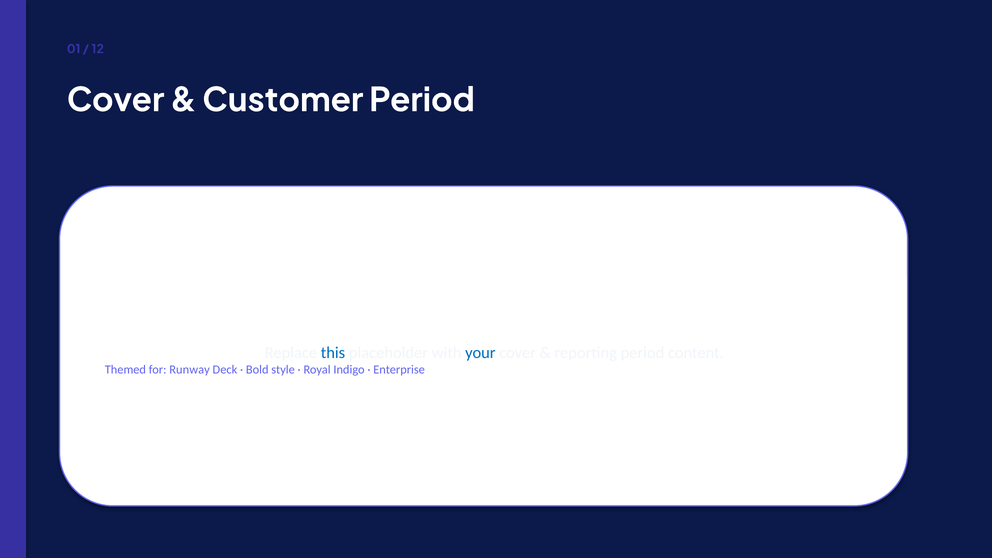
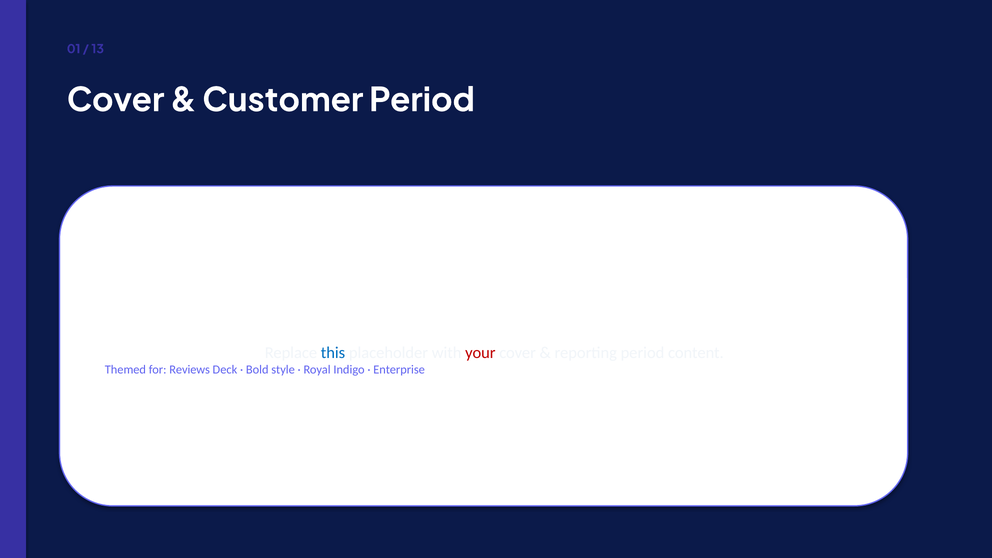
12: 12 -> 13
your colour: blue -> red
Runway: Runway -> Reviews
